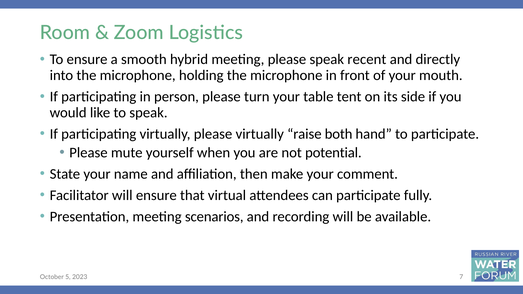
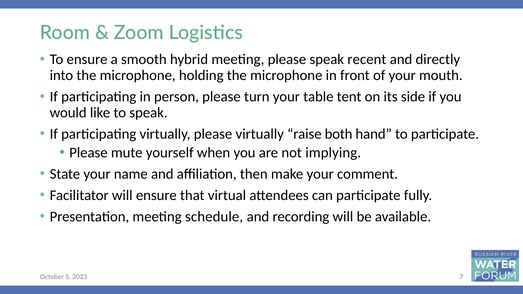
potential: potential -> implying
scenarios: scenarios -> schedule
